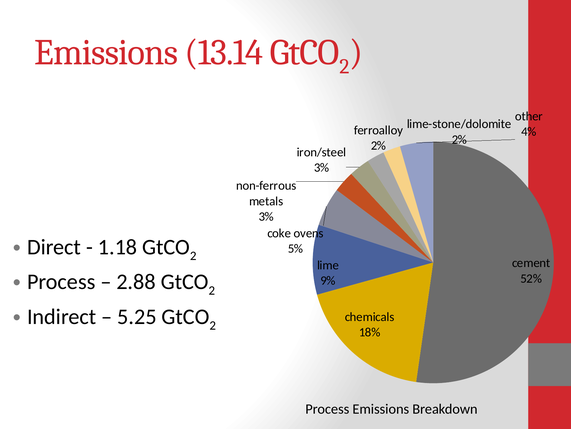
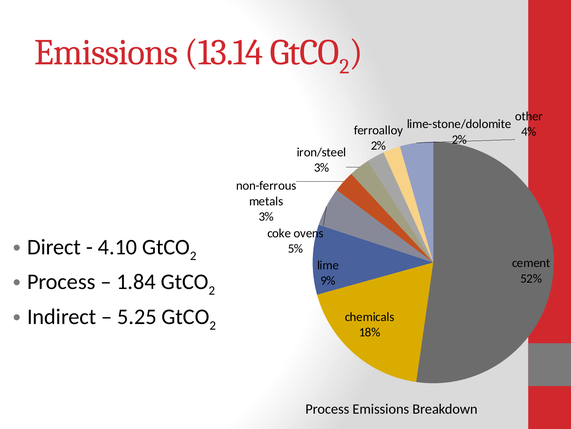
1.18: 1.18 -> 4.10
2.88: 2.88 -> 1.84
